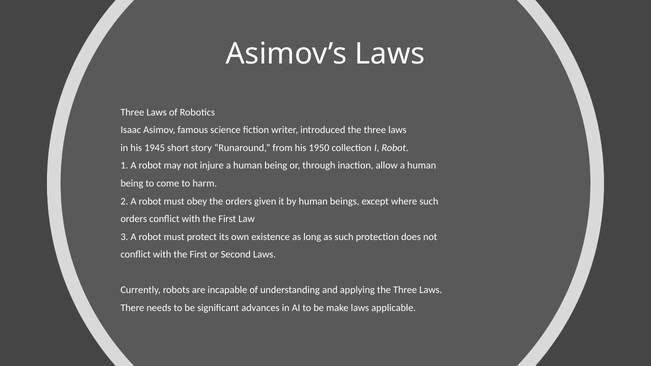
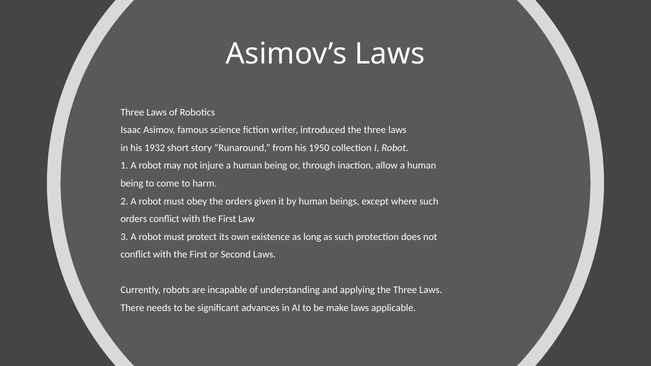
1945: 1945 -> 1932
